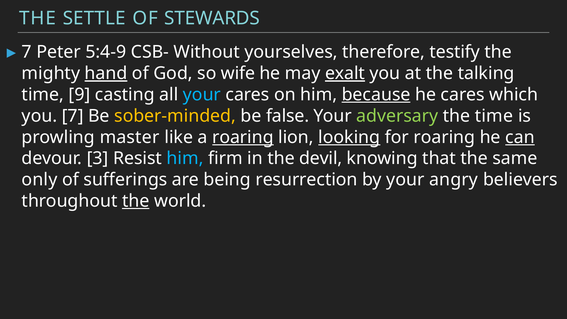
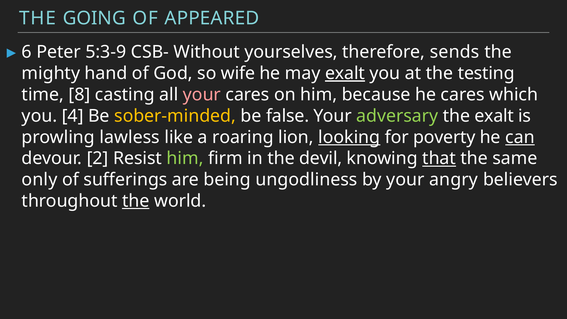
SETTLE: SETTLE -> GOING
STEWARDS: STEWARDS -> APPEARED
7 at (27, 52): 7 -> 6
5:4-9: 5:4-9 -> 5:3-9
testify: testify -> sends
hand underline: present -> none
talking: talking -> testing
9: 9 -> 8
your at (202, 95) colour: light blue -> pink
because underline: present -> none
you 7: 7 -> 4
the time: time -> exalt
master: master -> lawless
roaring at (243, 137) underline: present -> none
for roaring: roaring -> poverty
3: 3 -> 2
him at (185, 158) colour: light blue -> light green
that underline: none -> present
resurrection: resurrection -> ungodliness
